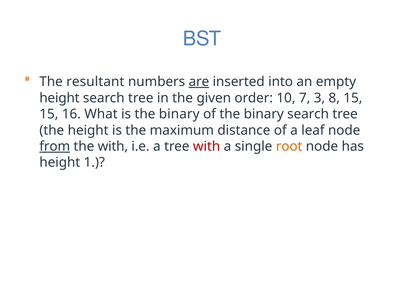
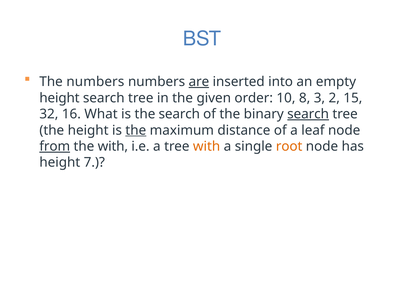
The resultant: resultant -> numbers
7: 7 -> 8
8: 8 -> 2
15 at (49, 114): 15 -> 32
is the binary: binary -> search
search at (308, 114) underline: none -> present
the at (136, 130) underline: none -> present
with at (207, 146) colour: red -> orange
1: 1 -> 7
